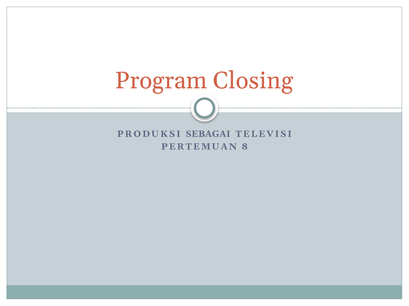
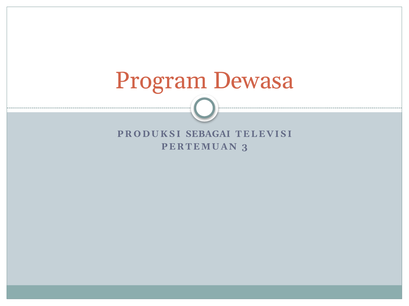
Closing: Closing -> Dewasa
8: 8 -> 3
